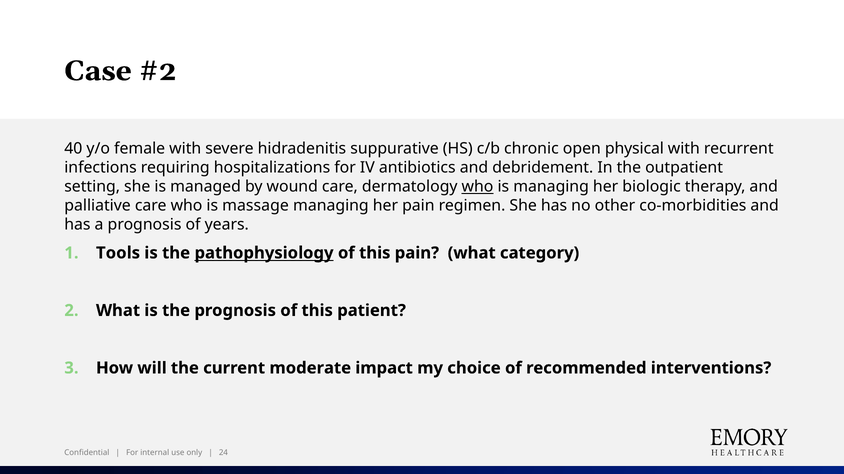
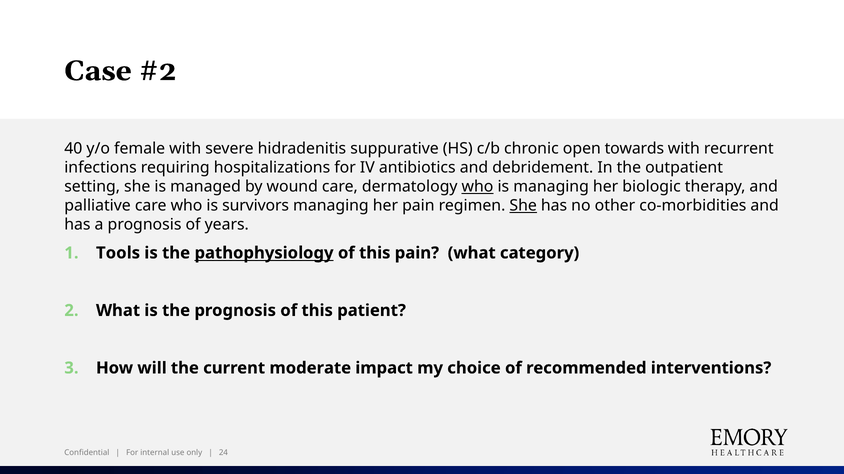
physical: physical -> towards
massage: massage -> survivors
She at (523, 206) underline: none -> present
